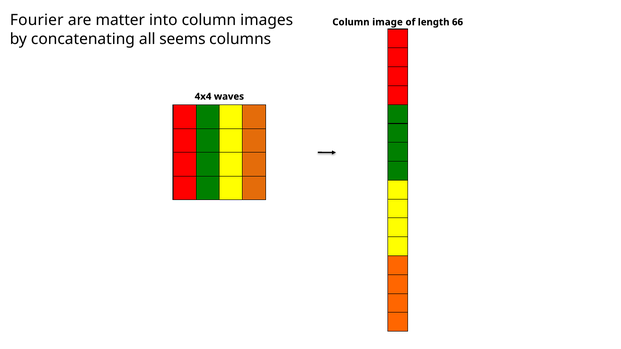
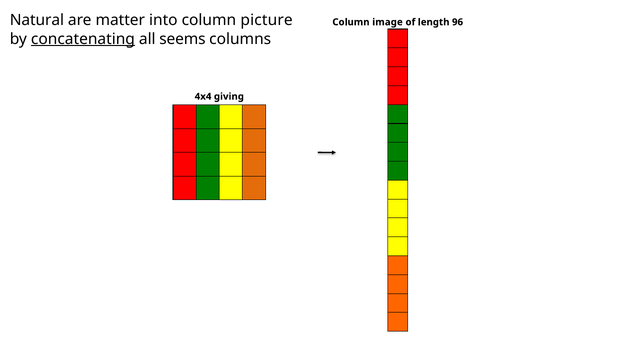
Fourier: Fourier -> Natural
images: images -> picture
66: 66 -> 96
concatenating underline: none -> present
waves: waves -> giving
